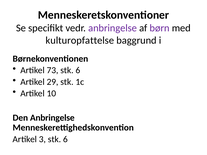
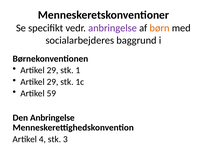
børn colour: purple -> orange
kulturopfattelse: kulturopfattelse -> socialarbejderes
73 at (53, 70): 73 -> 29
6 at (78, 70): 6 -> 1
10: 10 -> 59
3: 3 -> 4
6 at (65, 139): 6 -> 3
